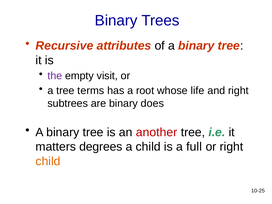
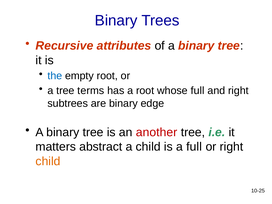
the colour: purple -> blue
empty visit: visit -> root
whose life: life -> full
does: does -> edge
degrees: degrees -> abstract
